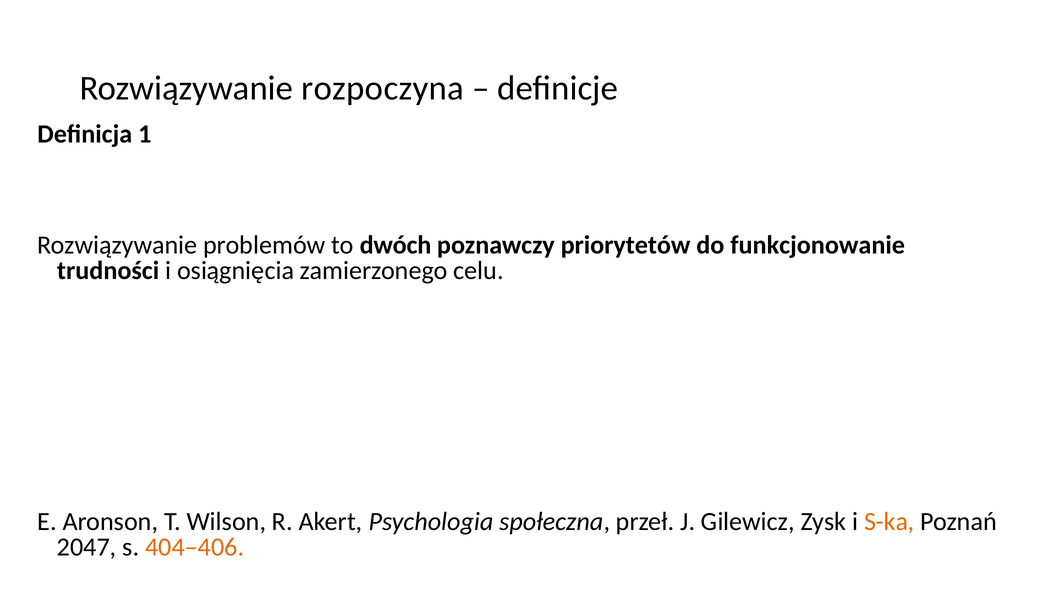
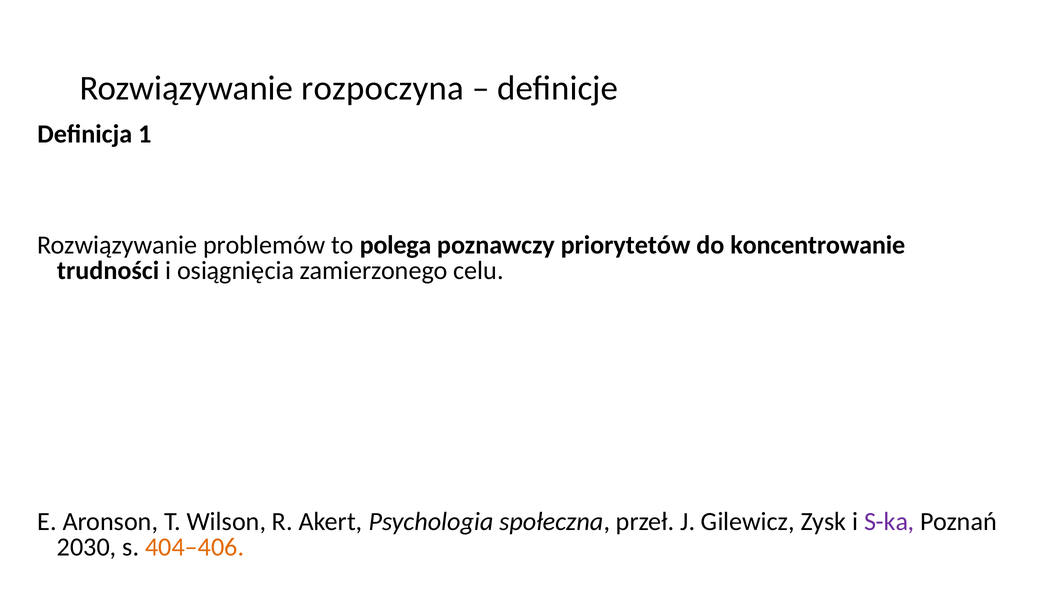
dwóch: dwóch -> polega
funkcjonowanie: funkcjonowanie -> koncentrowanie
S-ka colour: orange -> purple
2047: 2047 -> 2030
